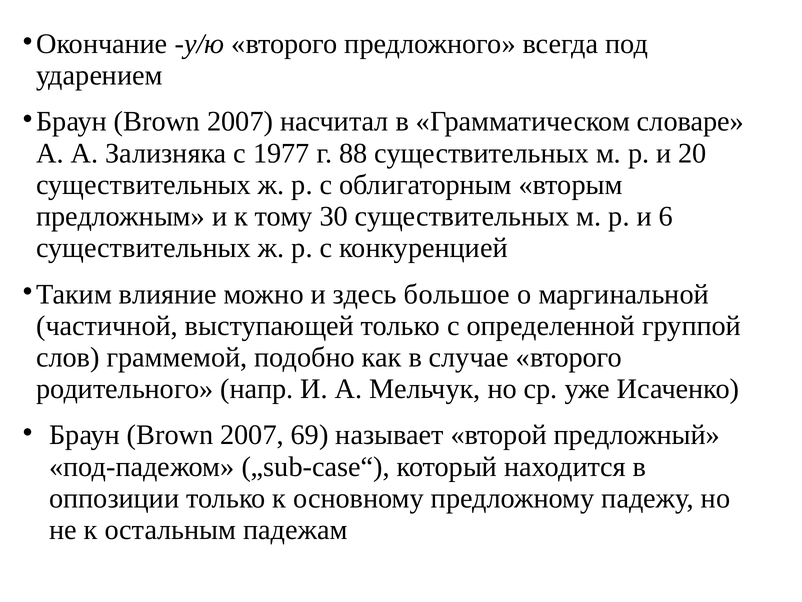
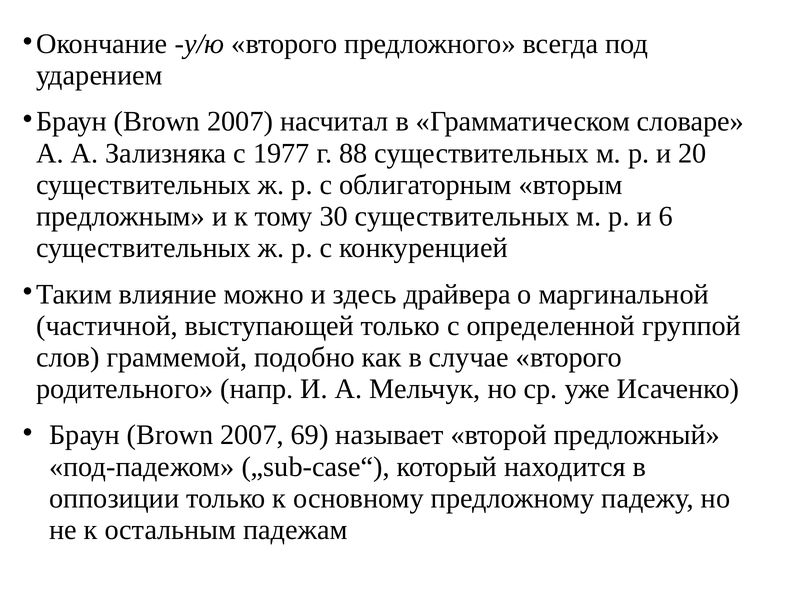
большое: большое -> драйвера
